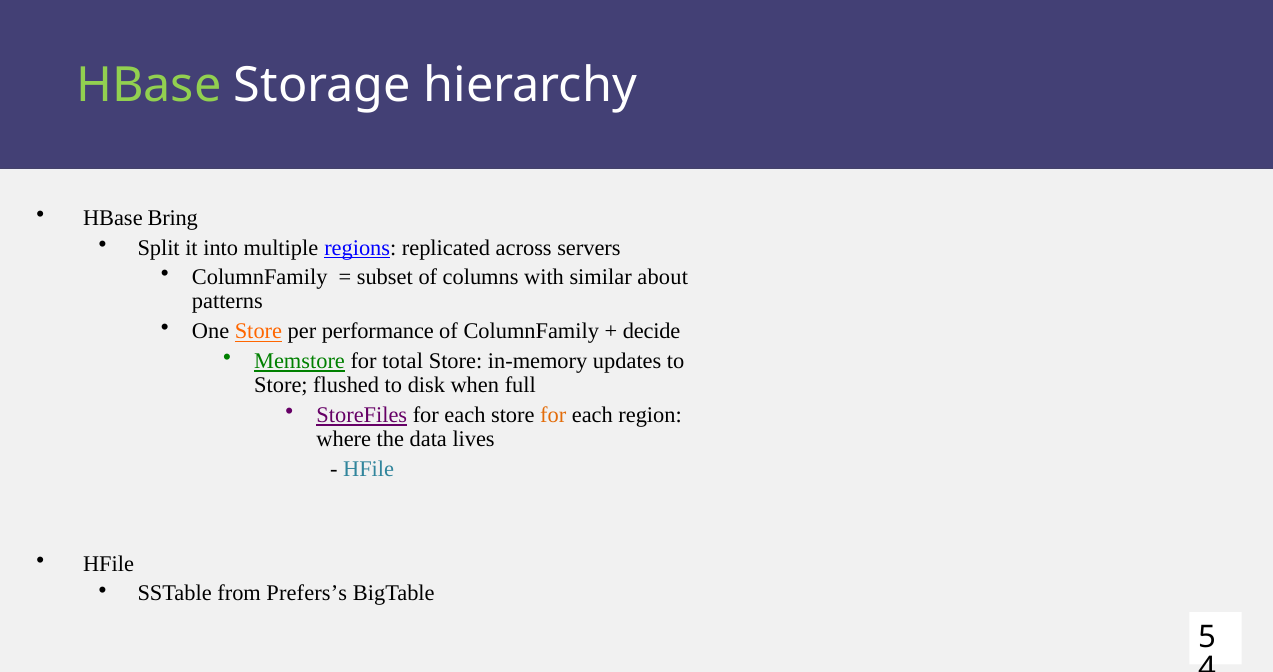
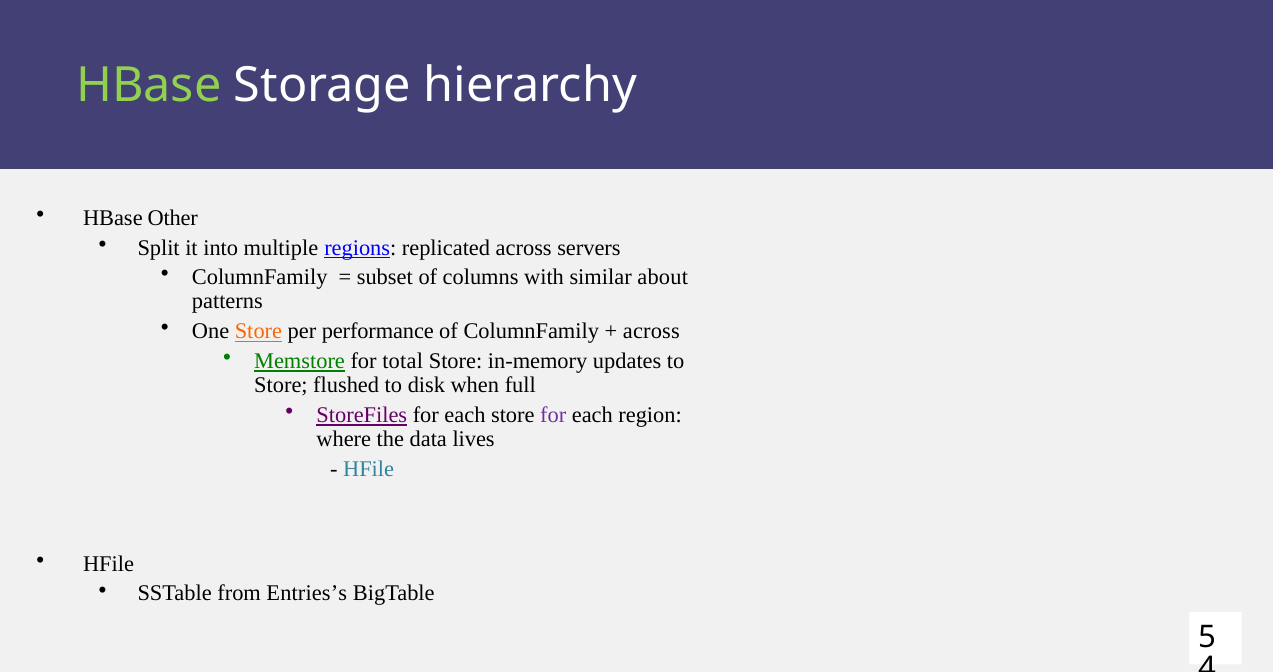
Bring: Bring -> Other
decide at (652, 332): decide -> across
for at (553, 415) colour: orange -> purple
Prefers’s: Prefers’s -> Entries’s
